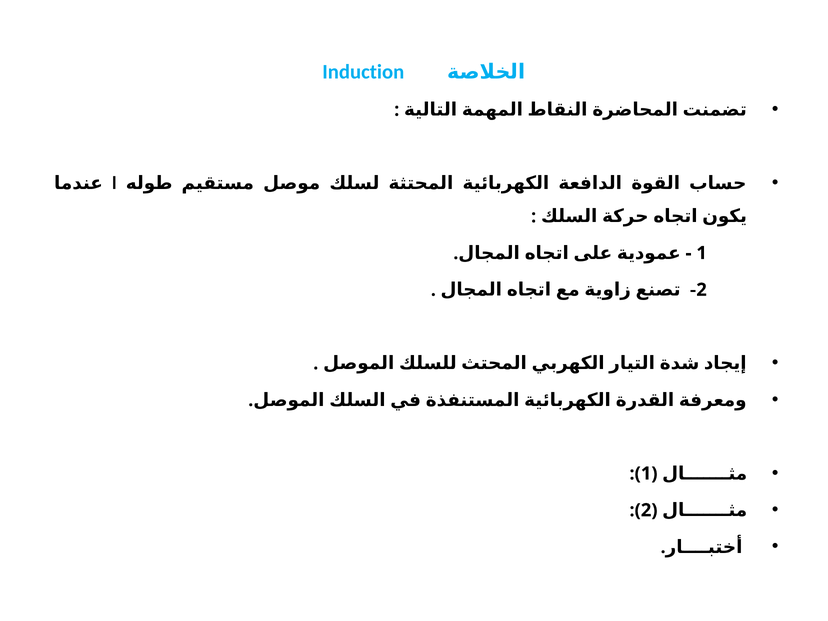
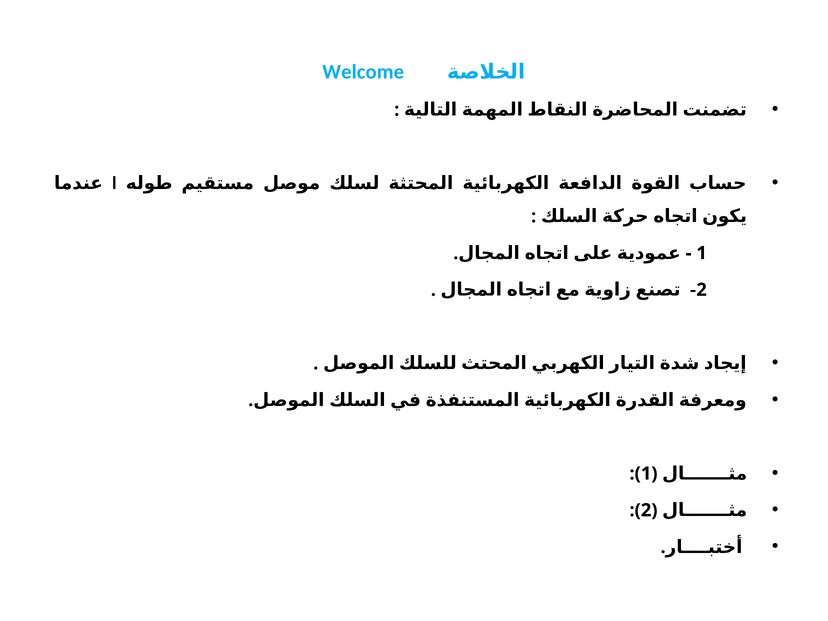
Induction: Induction -> Welcome
